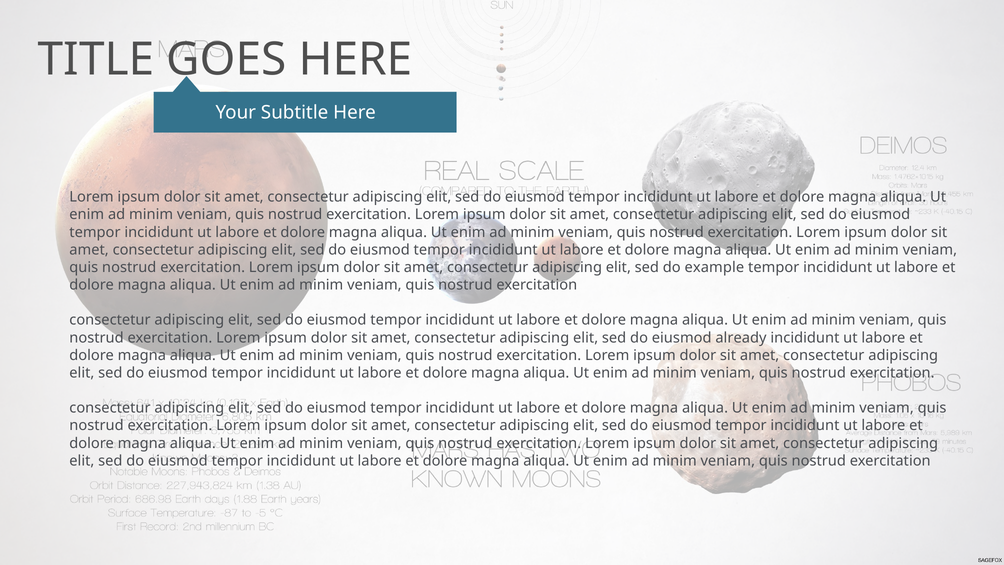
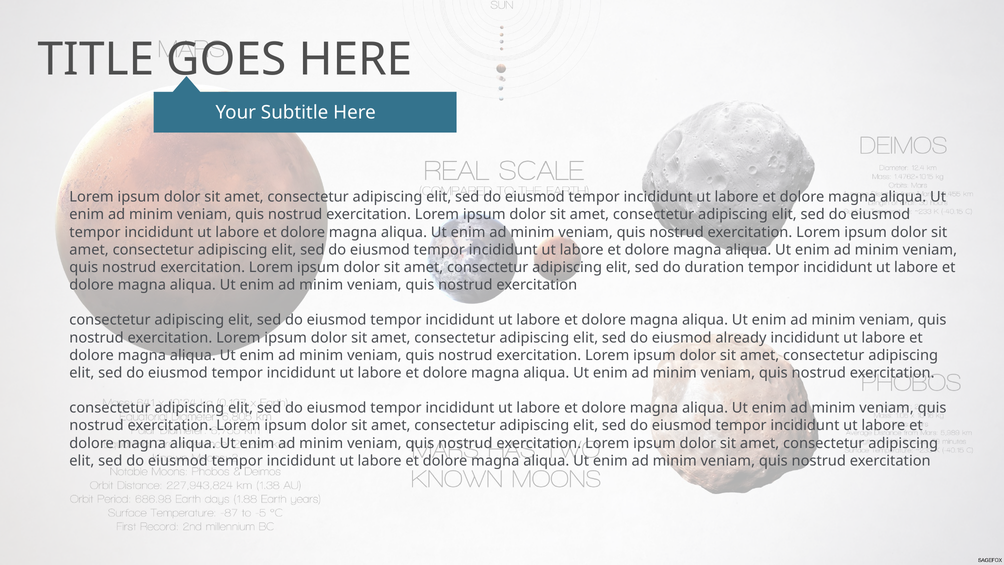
example: example -> duration
